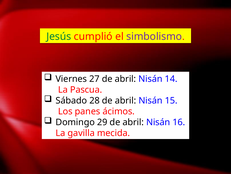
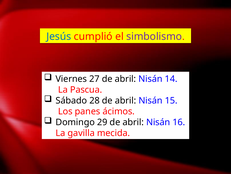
Jesús colour: green -> blue
